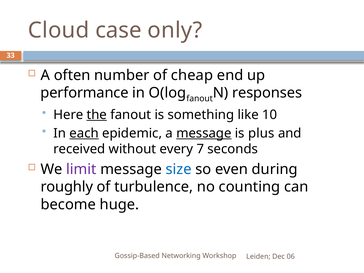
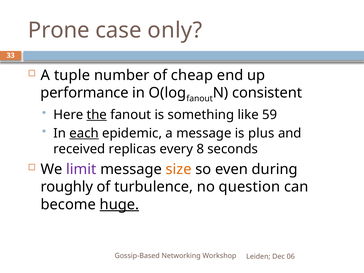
Cloud: Cloud -> Prone
often: often -> tuple
responses: responses -> consistent
10: 10 -> 59
message at (204, 133) underline: present -> none
without: without -> replicas
7: 7 -> 8
size colour: blue -> orange
counting: counting -> question
huge underline: none -> present
